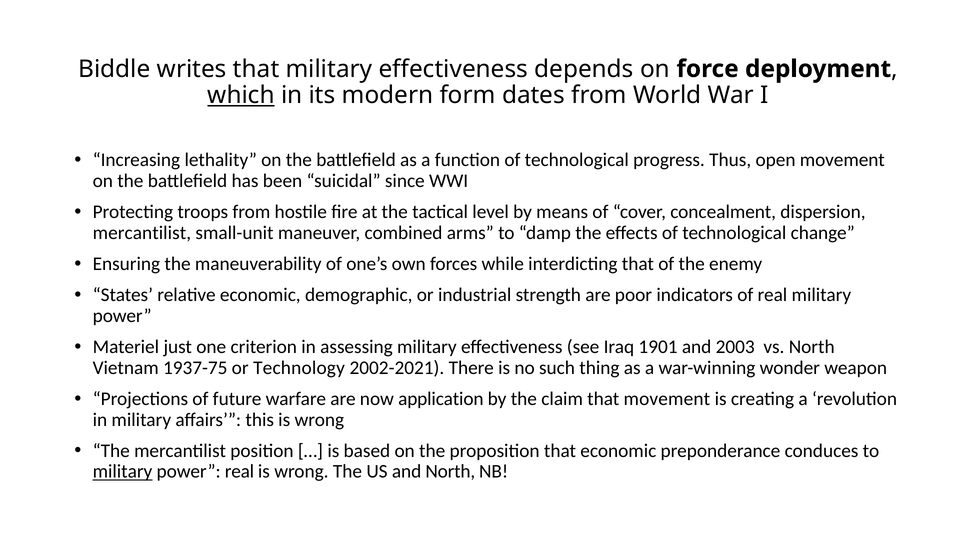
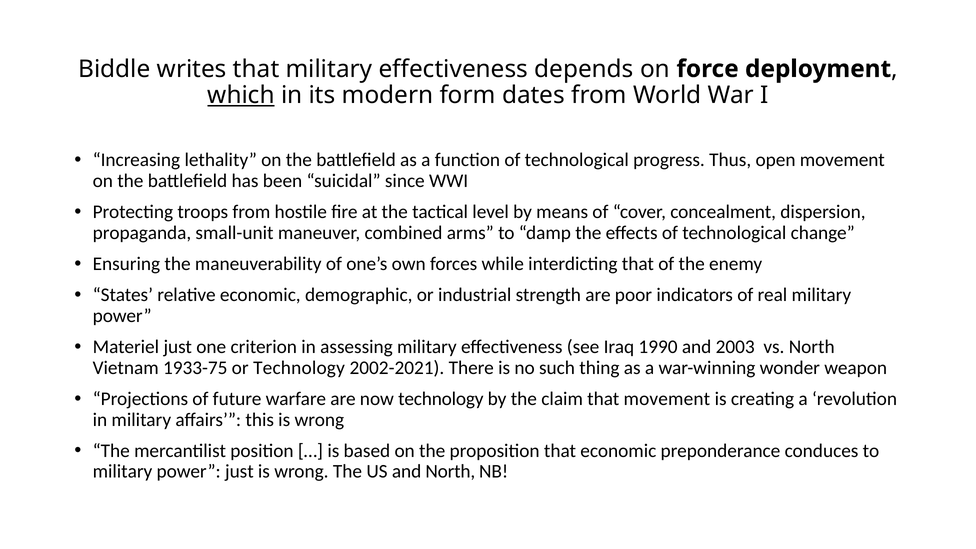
mercantilist at (142, 233): mercantilist -> propaganda
1901: 1901 -> 1990
1937-75: 1937-75 -> 1933-75
now application: application -> technology
military at (123, 472) underline: present -> none
power real: real -> just
